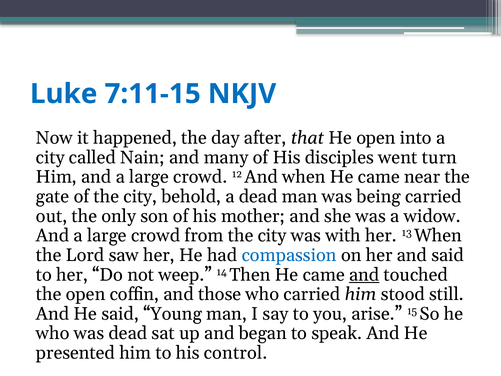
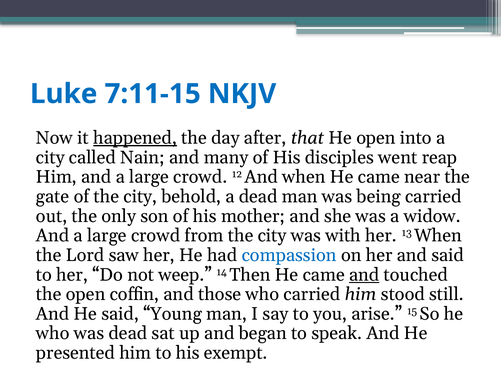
happened underline: none -> present
turn: turn -> reap
control: control -> exempt
